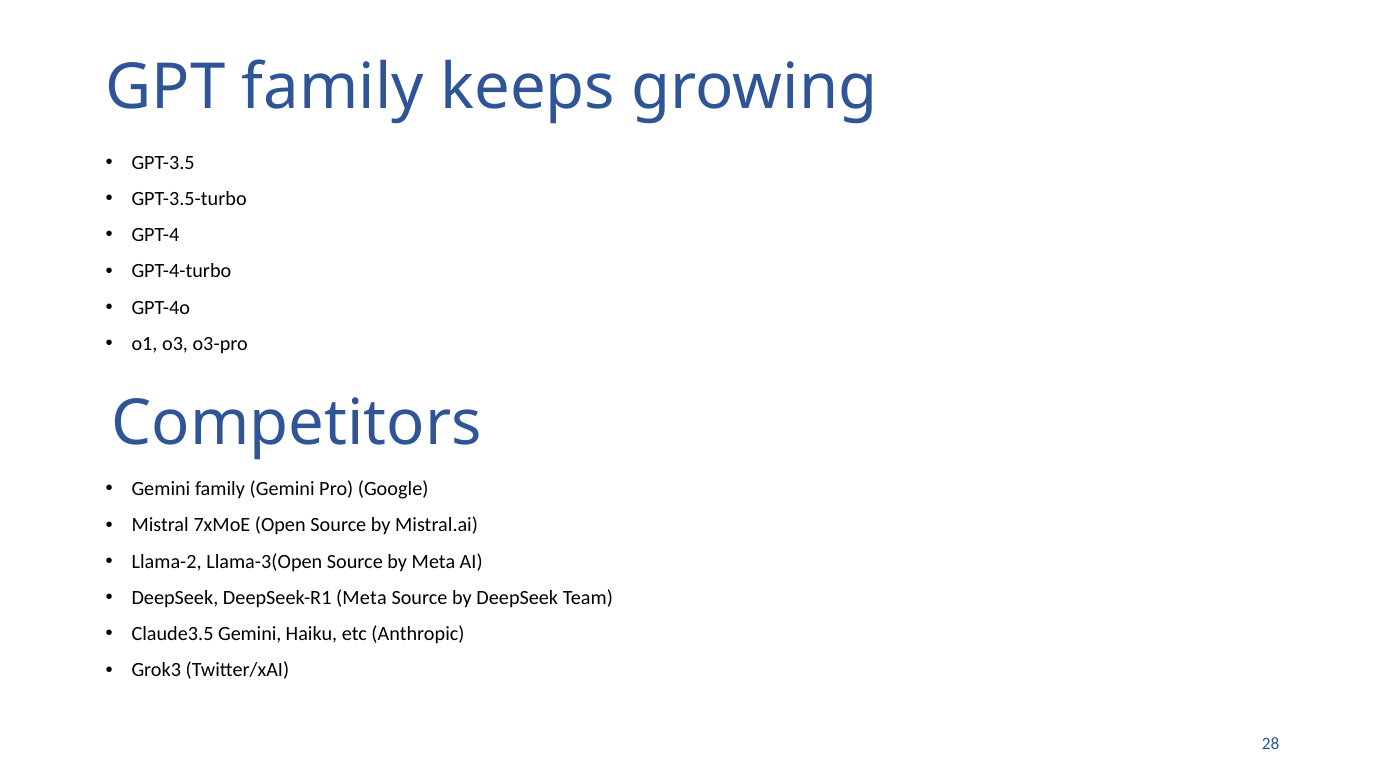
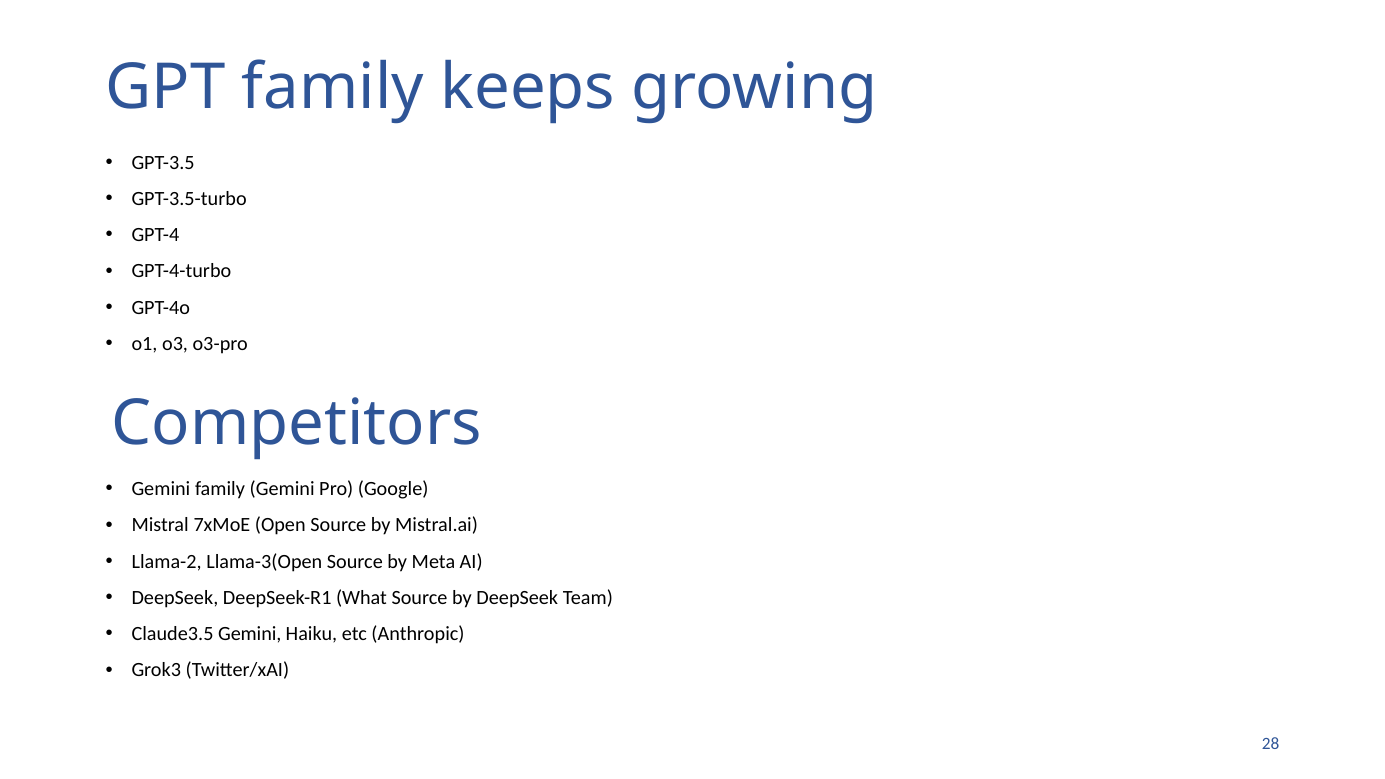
DeepSeek-R1 Meta: Meta -> What
